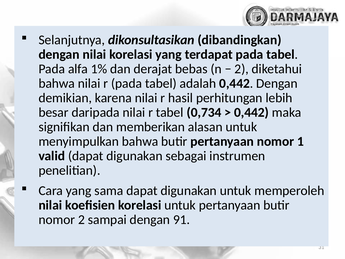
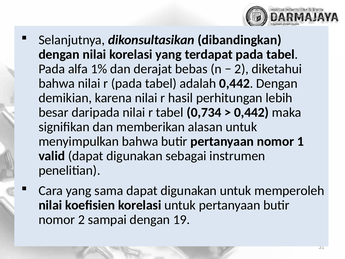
91: 91 -> 19
